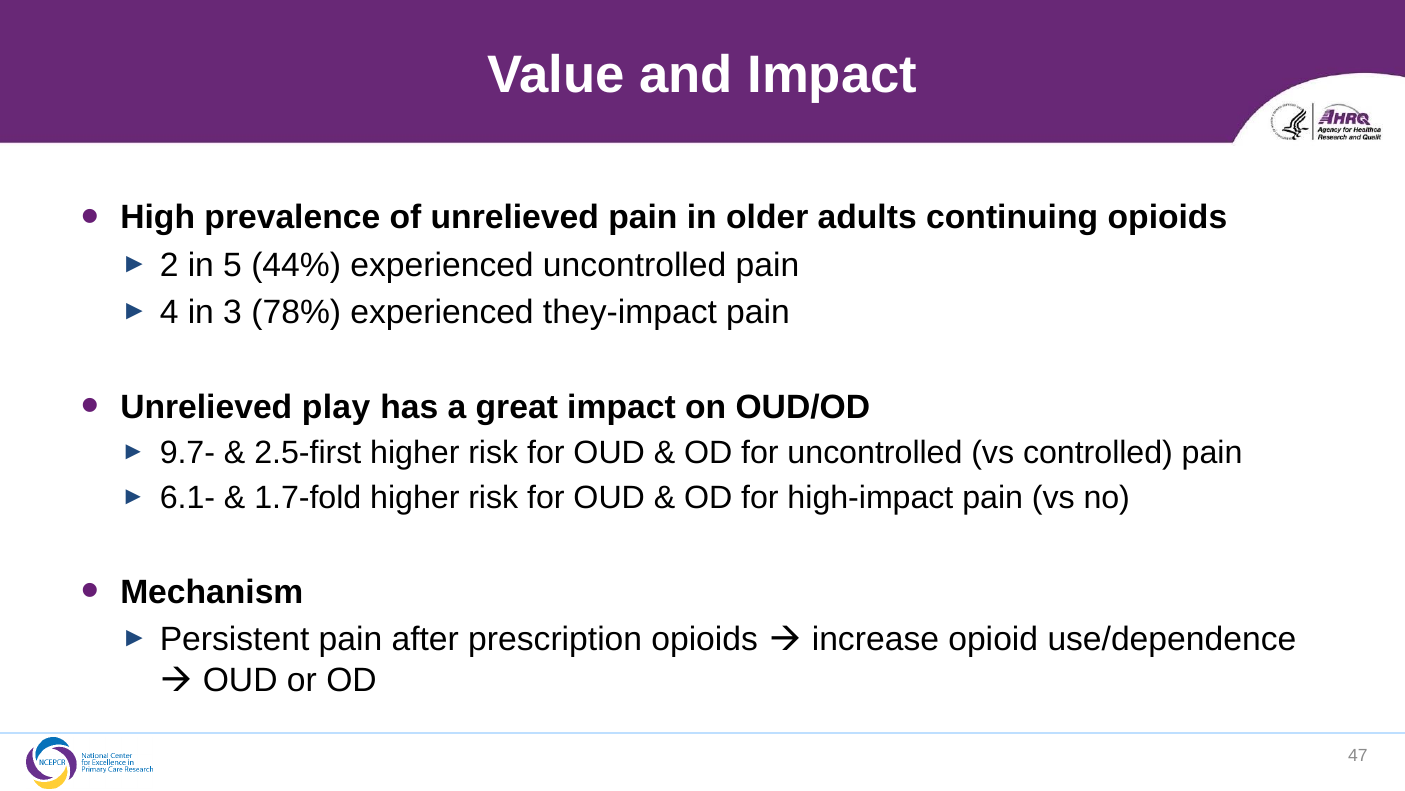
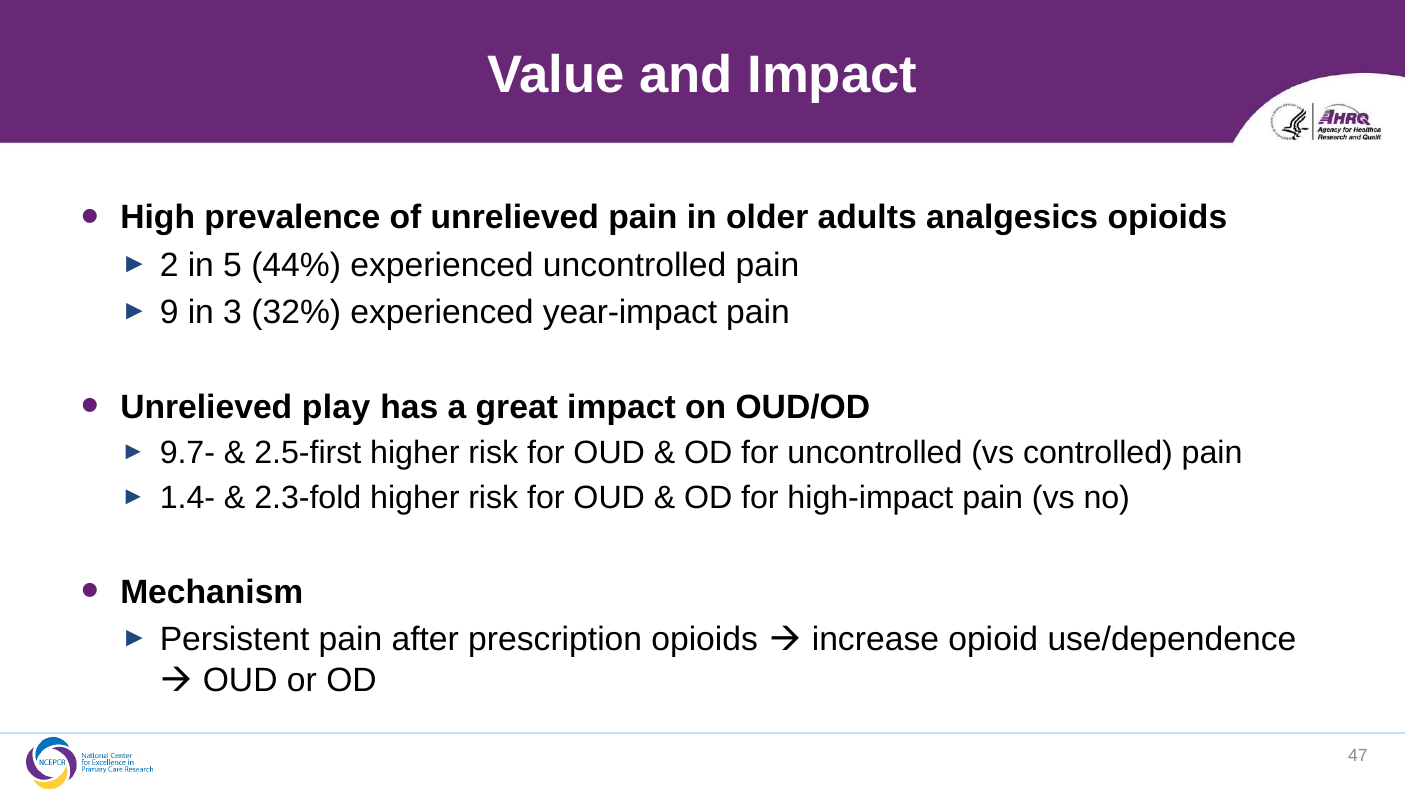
continuing: continuing -> analgesics
4: 4 -> 9
78%: 78% -> 32%
they-impact: they-impact -> year-impact
6.1-: 6.1- -> 1.4-
1.7-fold: 1.7-fold -> 2.3-fold
